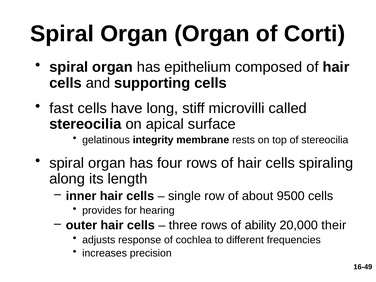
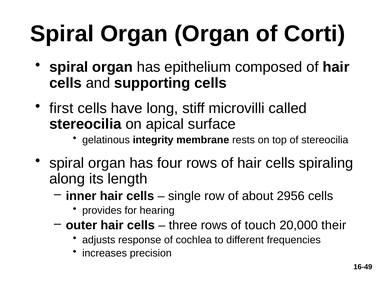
fast: fast -> first
9500: 9500 -> 2956
ability: ability -> touch
